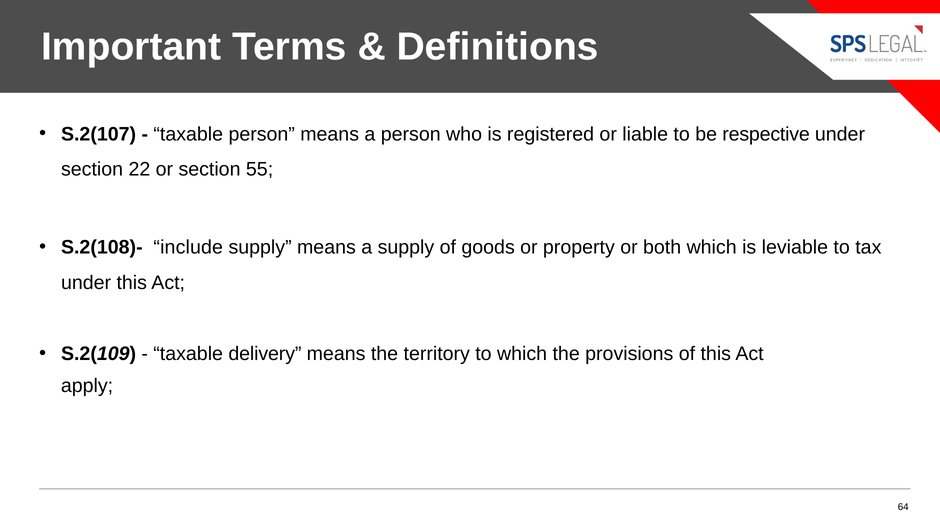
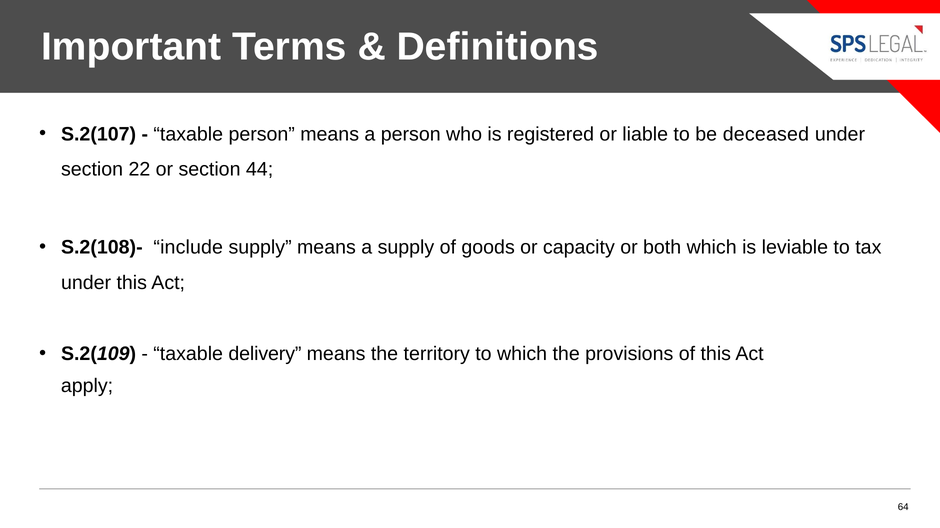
respective: respective -> deceased
55: 55 -> 44
property: property -> capacity
